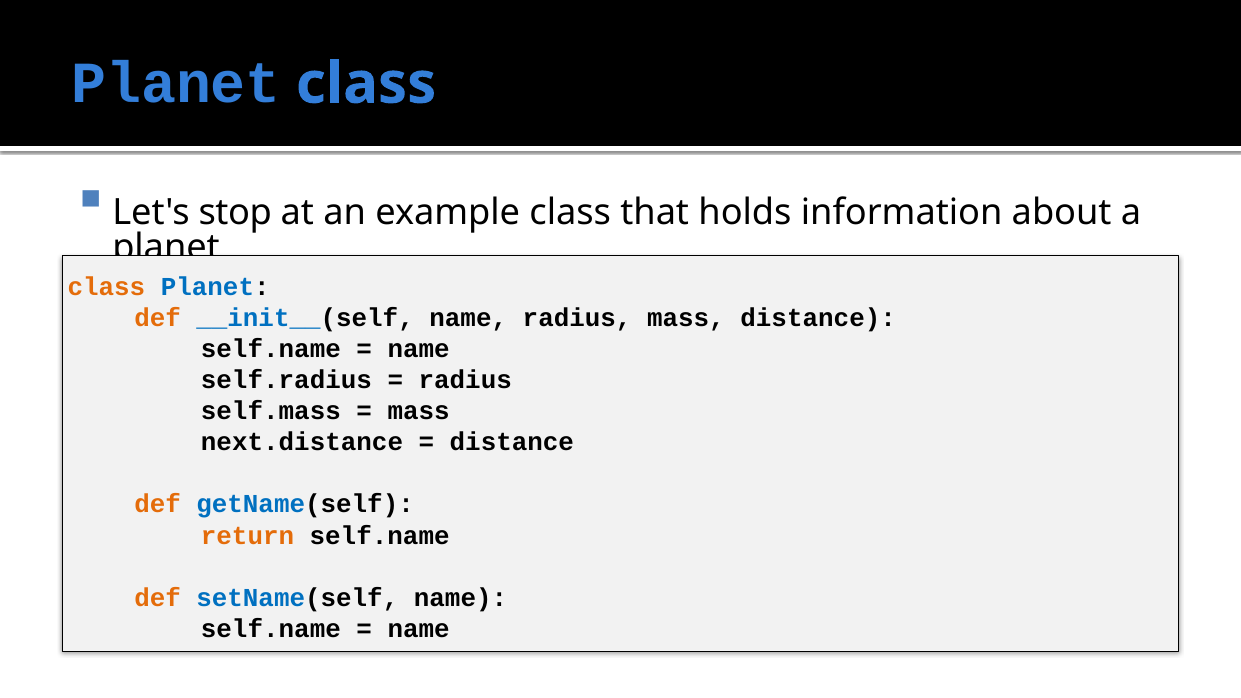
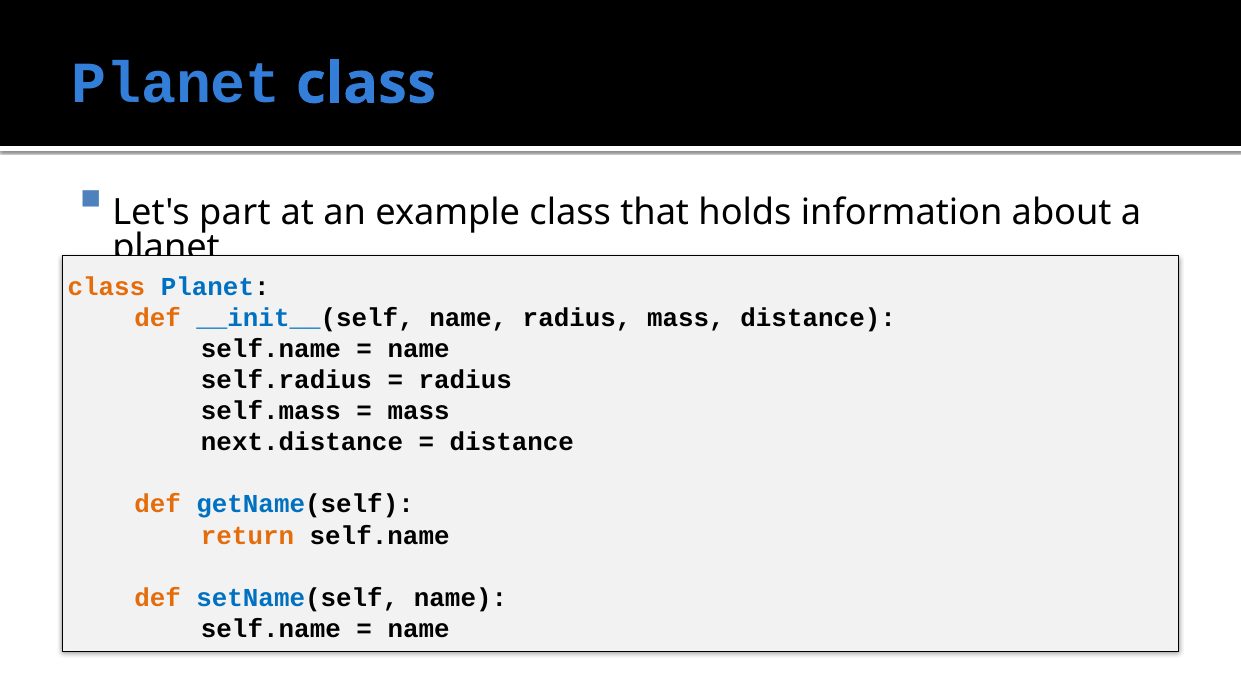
stop: stop -> part
